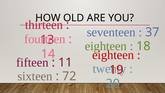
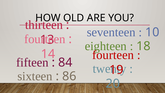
37: 37 -> 10
eighteen at (113, 55): eighteen -> fourteen
11: 11 -> 84
72: 72 -> 86
